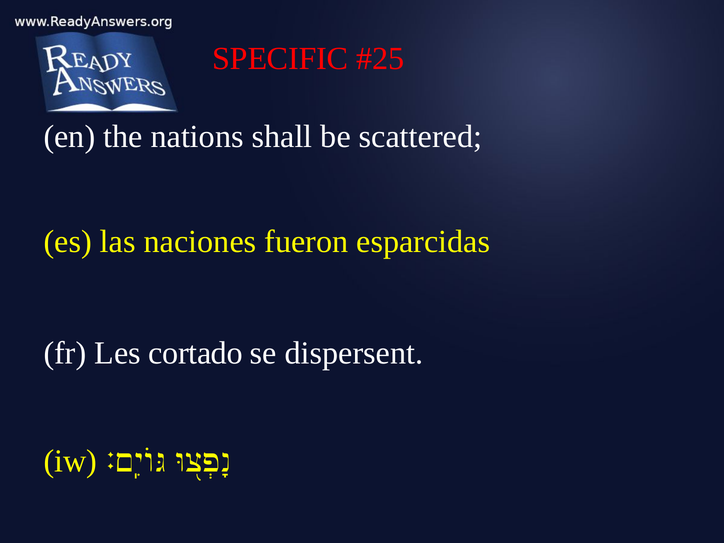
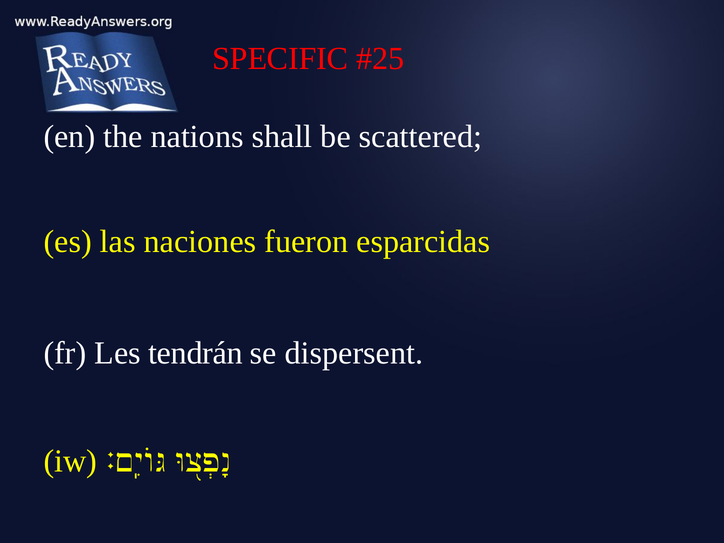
cortado: cortado -> tendrán
